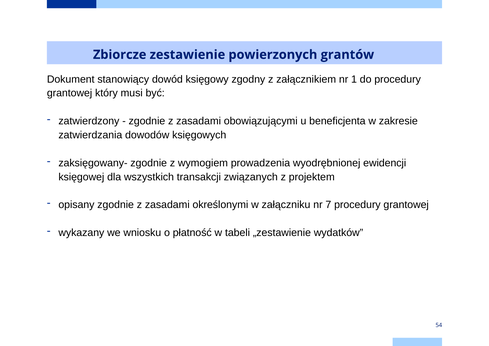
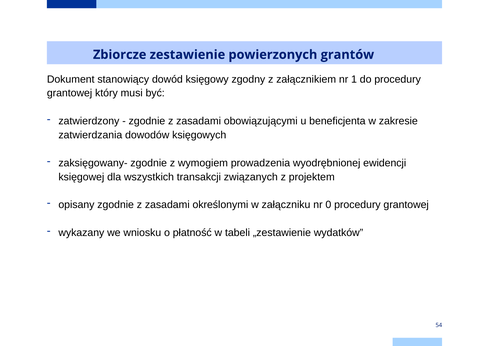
7: 7 -> 0
